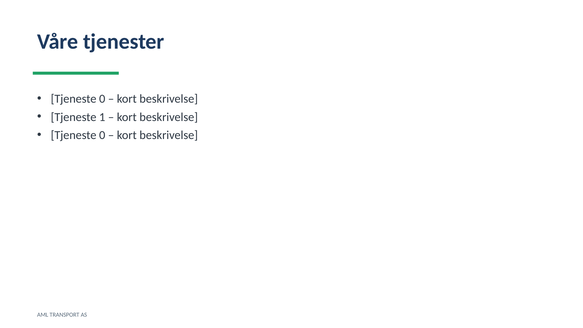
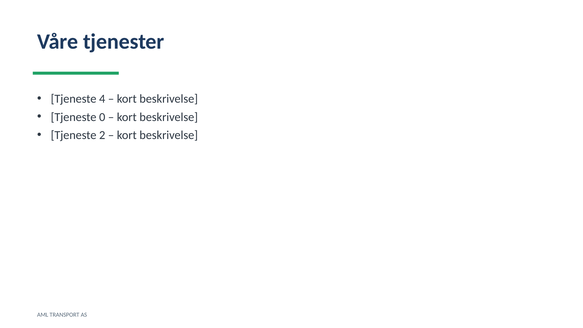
0 at (102, 99): 0 -> 4
1: 1 -> 0
0 at (102, 135): 0 -> 2
